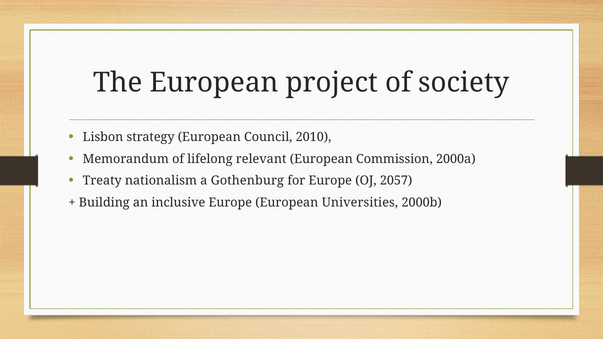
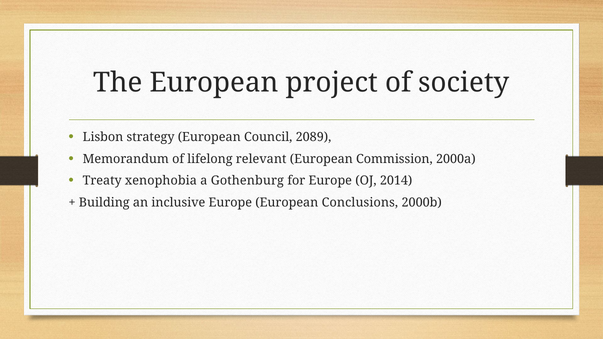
2010: 2010 -> 2089
nationalism: nationalism -> xenophobia
2057: 2057 -> 2014
Universities: Universities -> Conclusions
